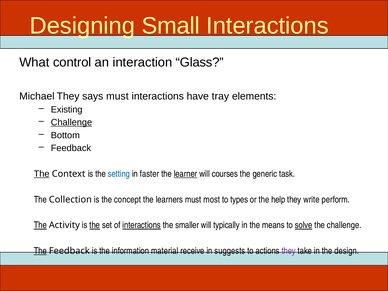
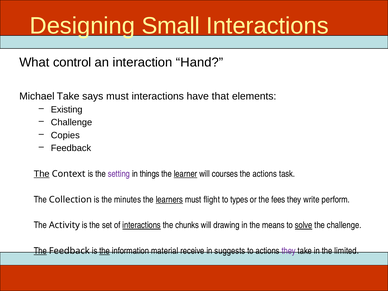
Glass: Glass -> Hand
Michael They: They -> Take
tray: tray -> that
Challenge at (71, 122) underline: present -> none
Bottom: Bottom -> Copies
setting colour: blue -> purple
faster: faster -> things
the generic: generic -> actions
concept: concept -> minutes
learners underline: none -> present
most: most -> flight
help: help -> fees
The at (40, 225) underline: present -> none
the at (95, 225) underline: present -> none
smaller: smaller -> chunks
typically: typically -> drawing
the at (105, 251) underline: none -> present
design: design -> limited
